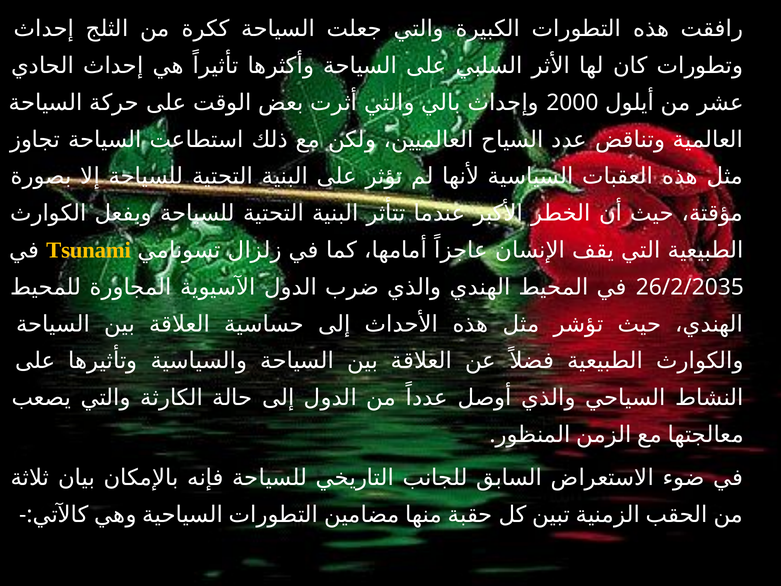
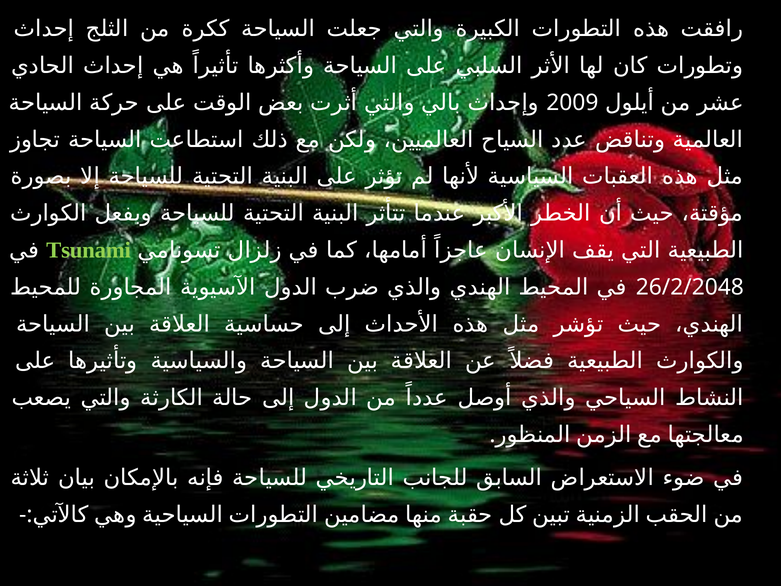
2000: 2000 -> 2009
Tsunami colour: yellow -> light green
26/2/2035: 26/2/2035 -> 26/2/2048
